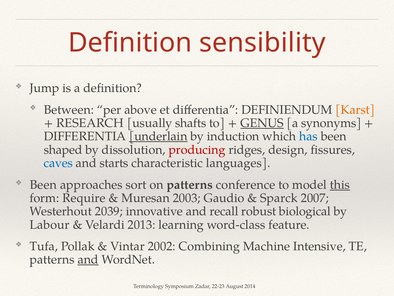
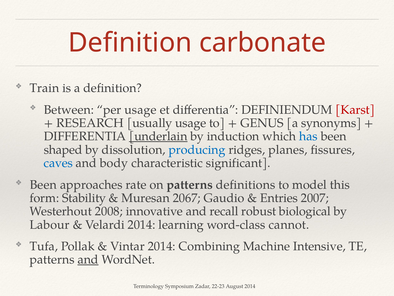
sensibility: sensibility -> carbonate
Jump: Jump -> Train
per above: above -> usage
Karst colour: orange -> red
usually shafts: shafts -> usage
GENUS underline: present -> none
producing colour: red -> blue
design: design -> planes
starts: starts -> body
languages: languages -> significant
sort: sort -> rate
conference: conference -> definitions
this underline: present -> none
Require: Require -> Stability
2003: 2003 -> 2067
Sparck: Sparck -> Entries
2039: 2039 -> 2008
Velardi 2013: 2013 -> 2014
feature: feature -> cannot
Vintar 2002: 2002 -> 2014
